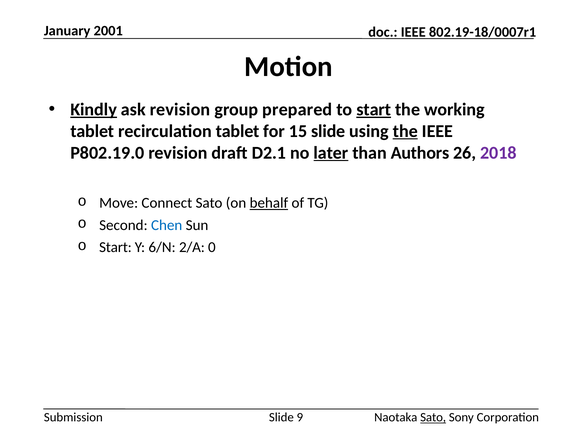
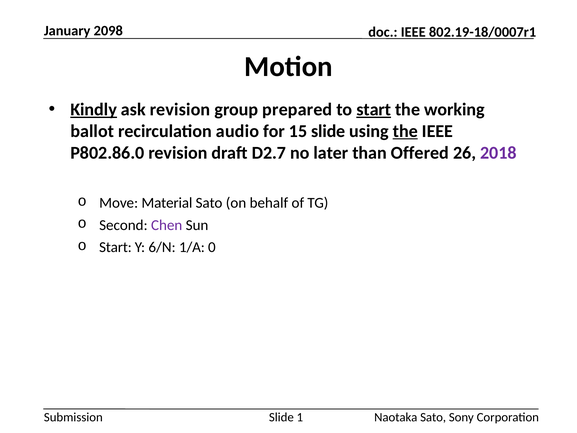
2001: 2001 -> 2098
tablet at (92, 131): tablet -> ballot
recirculation tablet: tablet -> audio
P802.19.0: P802.19.0 -> P802.86.0
D2.1: D2.1 -> D2.7
later underline: present -> none
Authors: Authors -> Offered
Connect: Connect -> Material
behalf underline: present -> none
Chen colour: blue -> purple
2/A: 2/A -> 1/A
9: 9 -> 1
Sato at (433, 417) underline: present -> none
